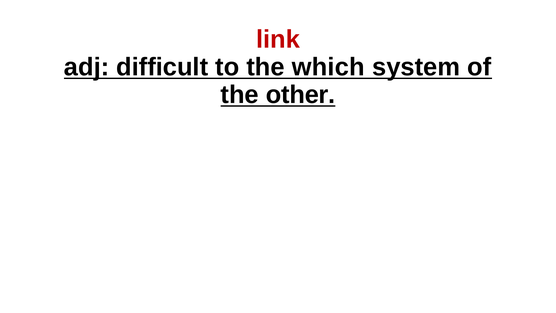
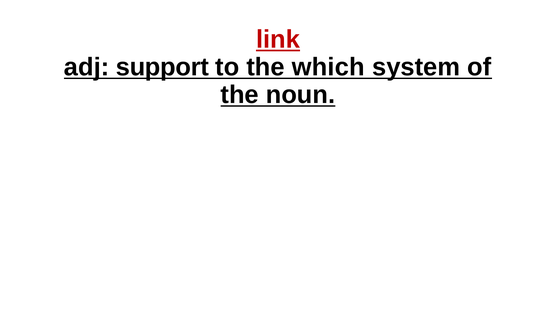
link underline: none -> present
difficult: difficult -> support
other: other -> noun
